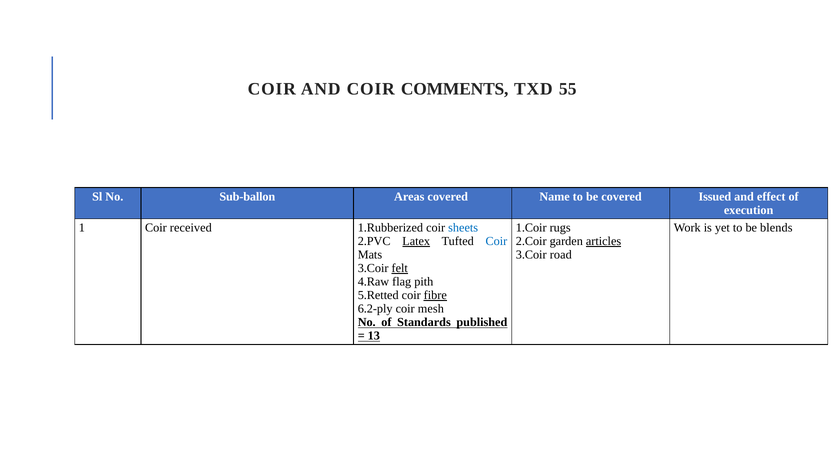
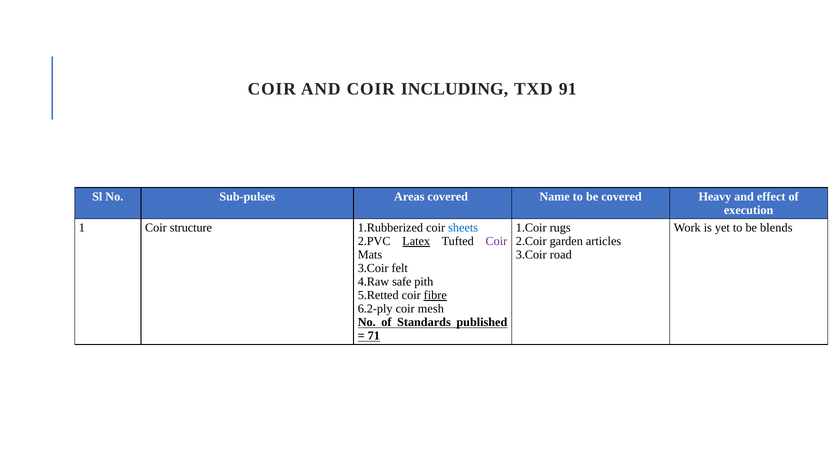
COMMENTS: COMMENTS -> INCLUDING
55: 55 -> 91
Sub-ballon: Sub-ballon -> Sub-pulses
Issued: Issued -> Heavy
received: received -> structure
Coir at (496, 241) colour: blue -> purple
articles underline: present -> none
felt underline: present -> none
flag: flag -> safe
13: 13 -> 71
